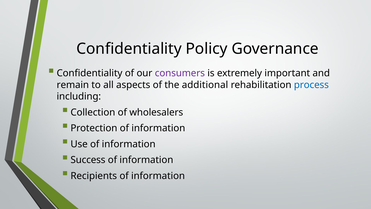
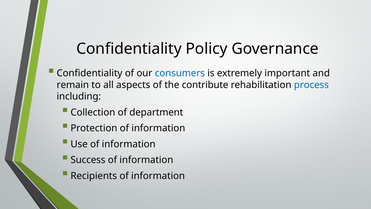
consumers colour: purple -> blue
additional: additional -> contribute
wholesalers: wholesalers -> department
